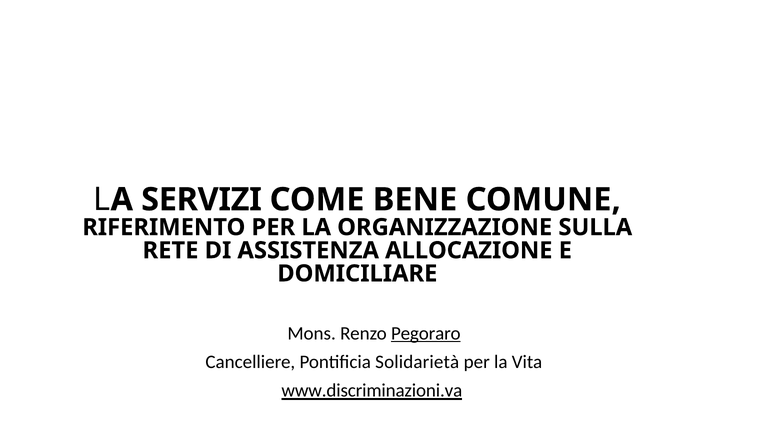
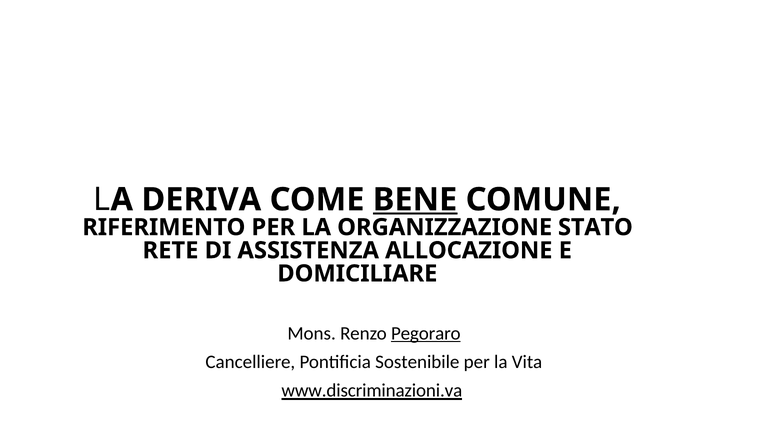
SERVIZI: SERVIZI -> DERIVA
BENE underline: none -> present
SULLA: SULLA -> STATO
Solidarietà: Solidarietà -> Sostenibile
